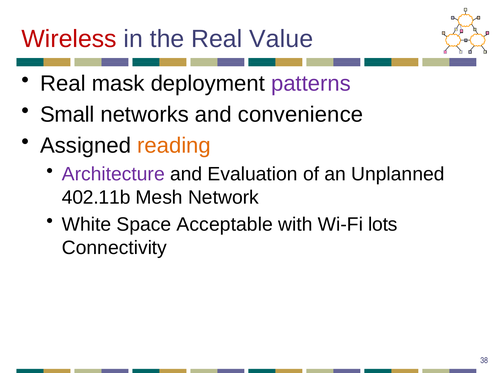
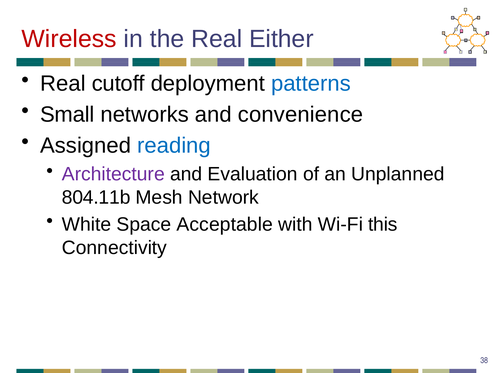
Value: Value -> Either
mask: mask -> cutoff
patterns colour: purple -> blue
reading colour: orange -> blue
402.11b: 402.11b -> 804.11b
lots: lots -> this
